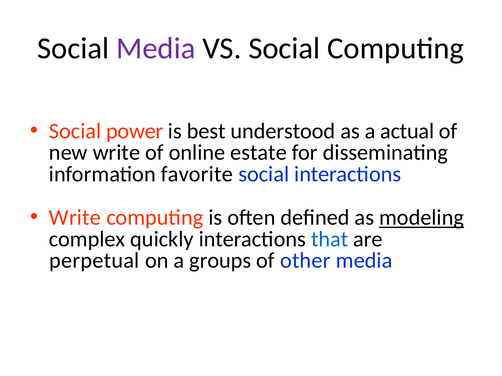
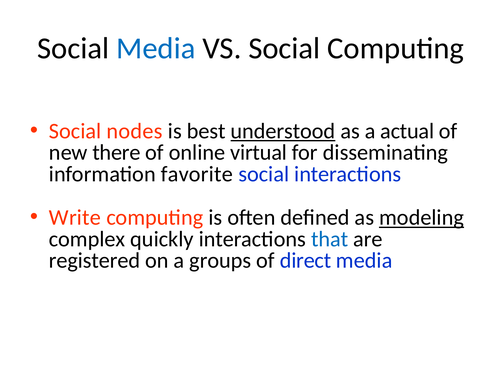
Media at (156, 49) colour: purple -> blue
power: power -> nodes
understood underline: none -> present
new write: write -> there
estate: estate -> virtual
perpetual: perpetual -> registered
other: other -> direct
